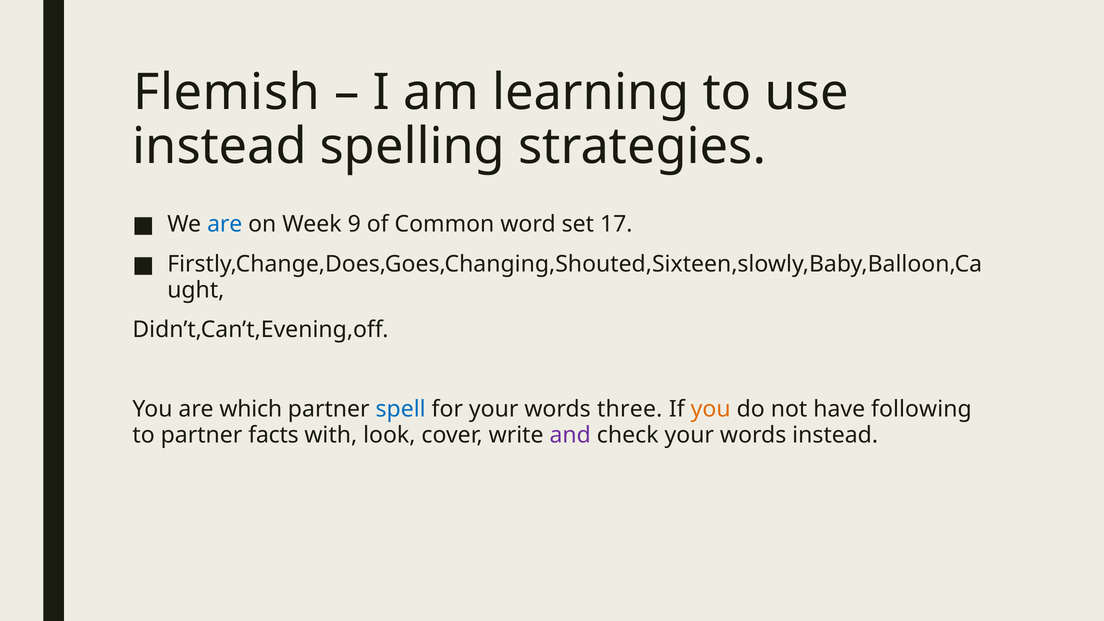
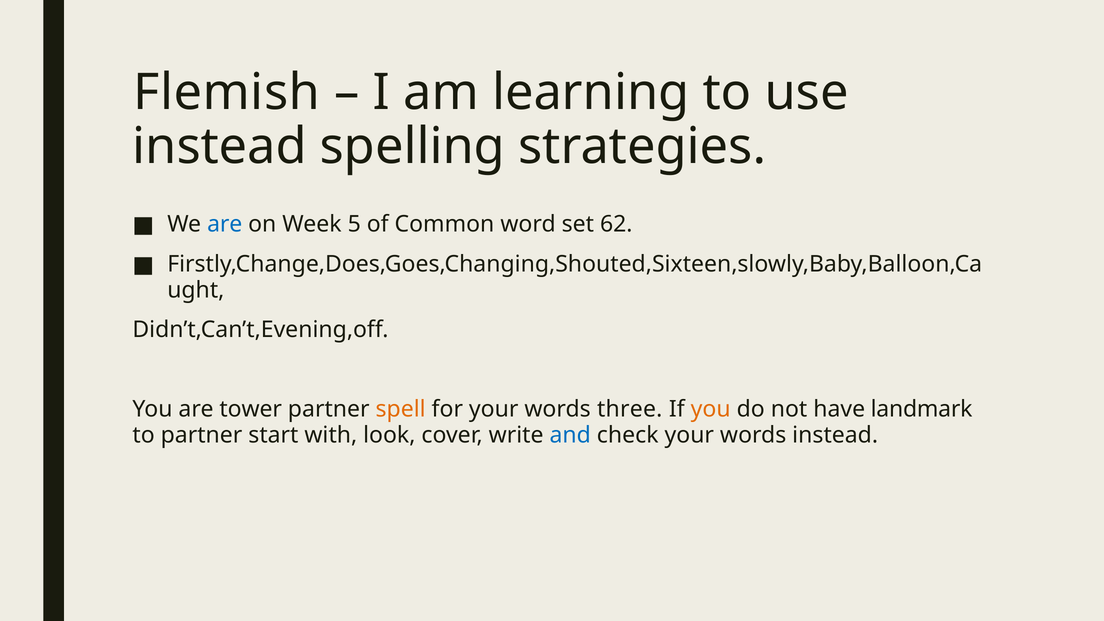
9: 9 -> 5
17: 17 -> 62
which: which -> tower
spell colour: blue -> orange
following: following -> landmark
facts: facts -> start
and colour: purple -> blue
